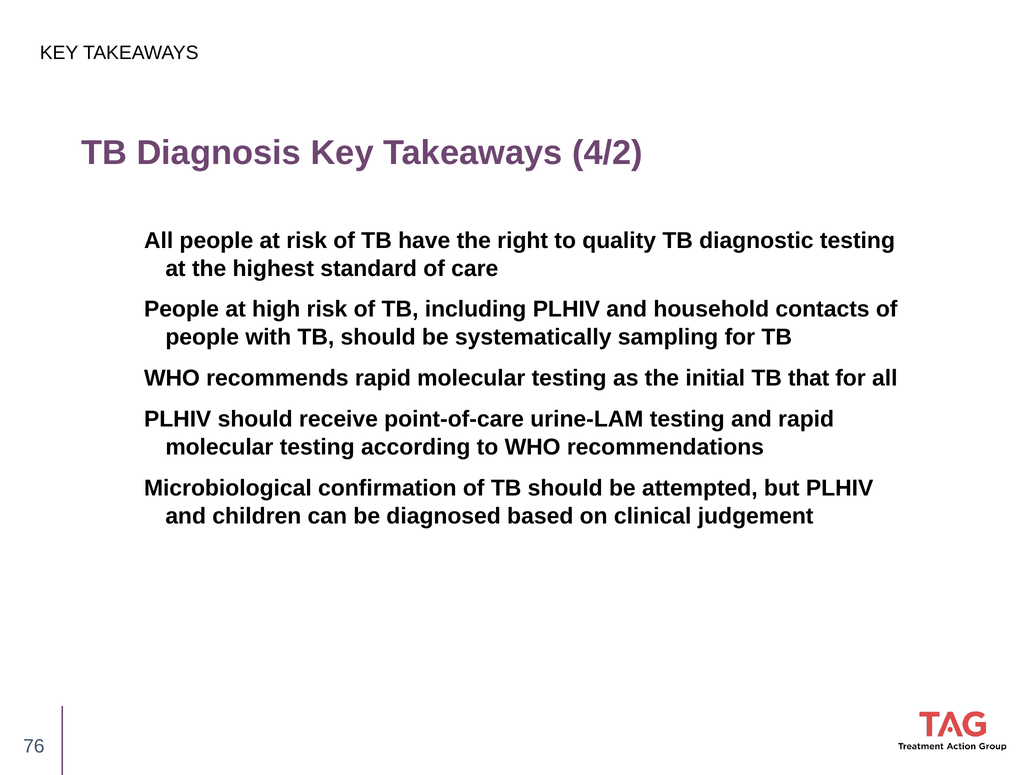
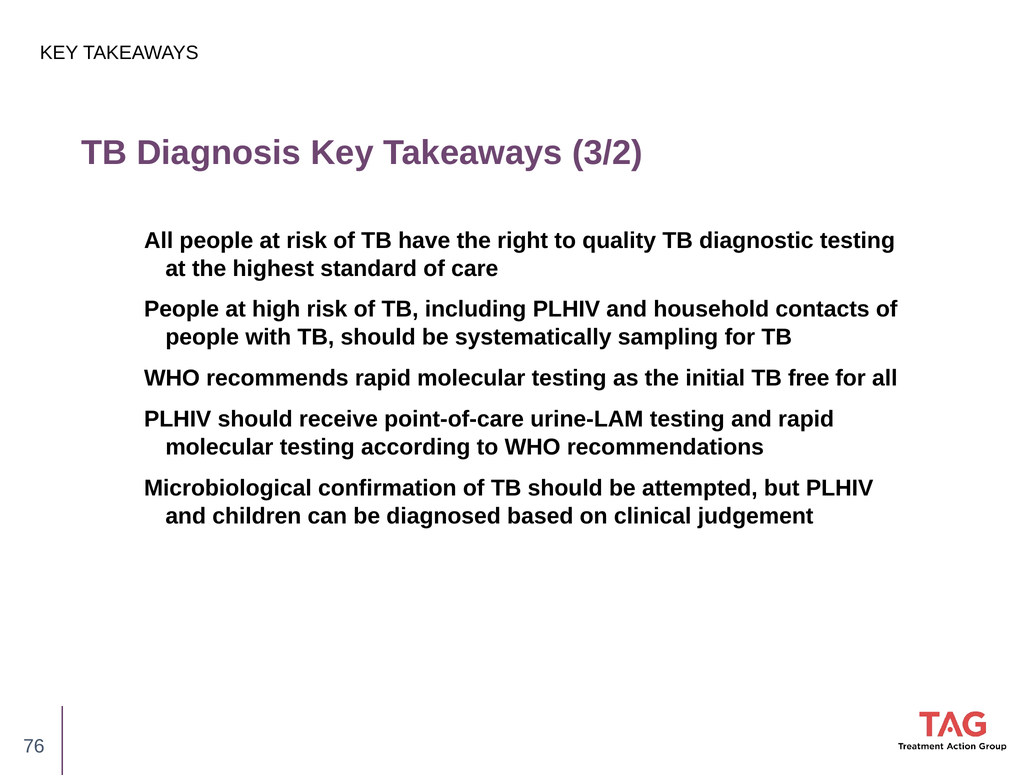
4/2: 4/2 -> 3/2
that: that -> free
